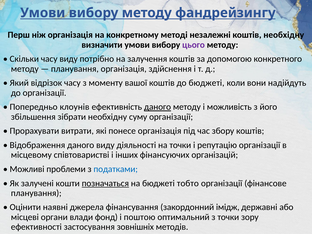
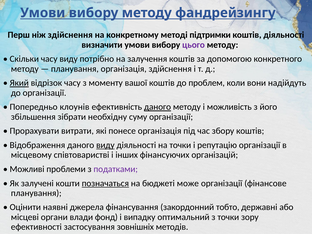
ніж організація: організація -> здійснення
незалежні: незалежні -> підтримки
коштів необхідну: необхідну -> діяльності
Який underline: none -> present
до бюджеті: бюджеті -> проблем
виду at (105, 145) underline: none -> present
податками colour: blue -> purple
тобто: тобто -> може
імідж: імідж -> тобто
поштою: поштою -> випадку
